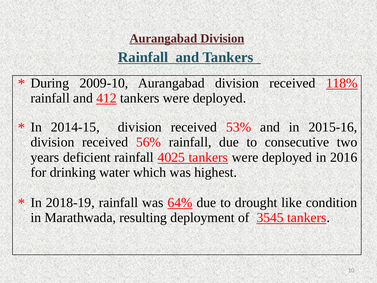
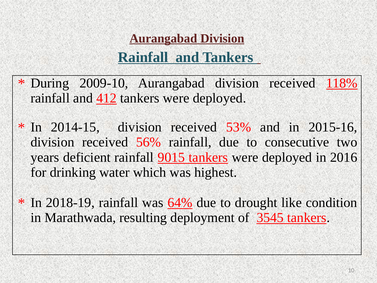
4025: 4025 -> 9015
